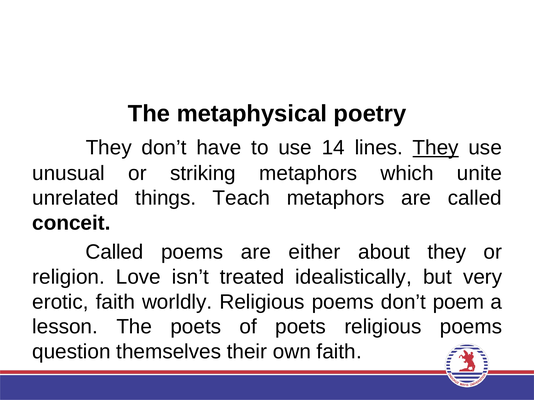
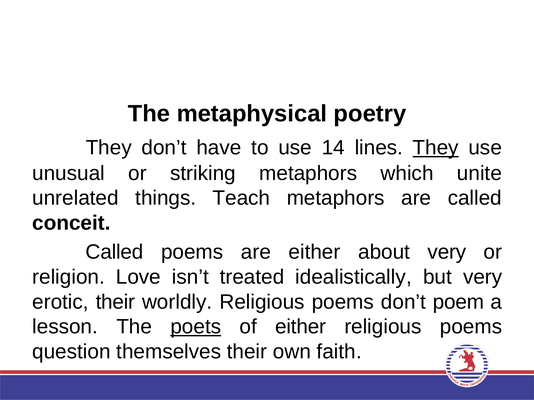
about they: they -> very
erotic faith: faith -> their
poets at (196, 327) underline: none -> present
of poets: poets -> either
